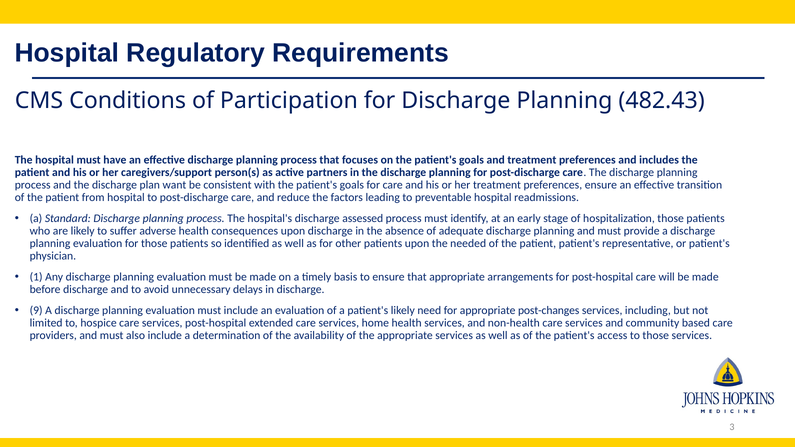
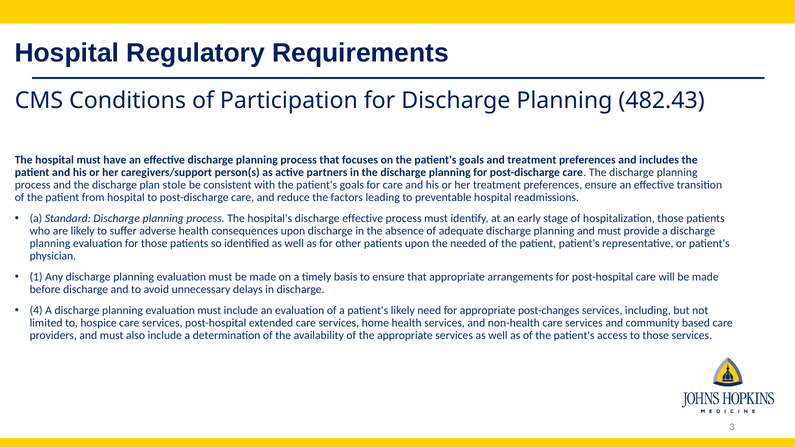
want: want -> stole
discharge assessed: assessed -> effective
9: 9 -> 4
